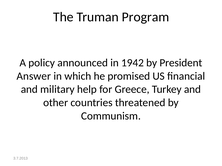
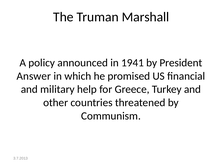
Program: Program -> Marshall
1942: 1942 -> 1941
